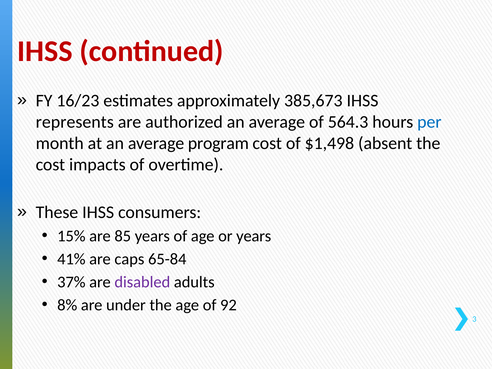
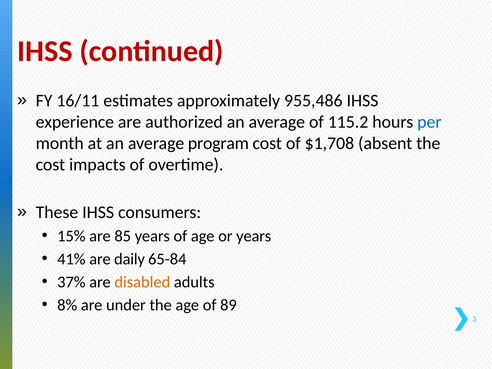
16/23: 16/23 -> 16/11
385,673: 385,673 -> 955,486
represents: represents -> experience
564.3: 564.3 -> 115.2
$1,498: $1,498 -> $1,708
caps: caps -> daily
disabled colour: purple -> orange
92: 92 -> 89
